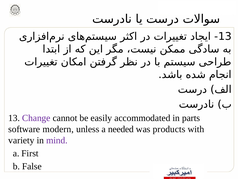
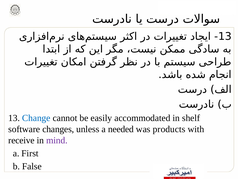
Change colour: purple -> blue
parts: parts -> shelf
modern: modern -> changes
variety: variety -> receive
